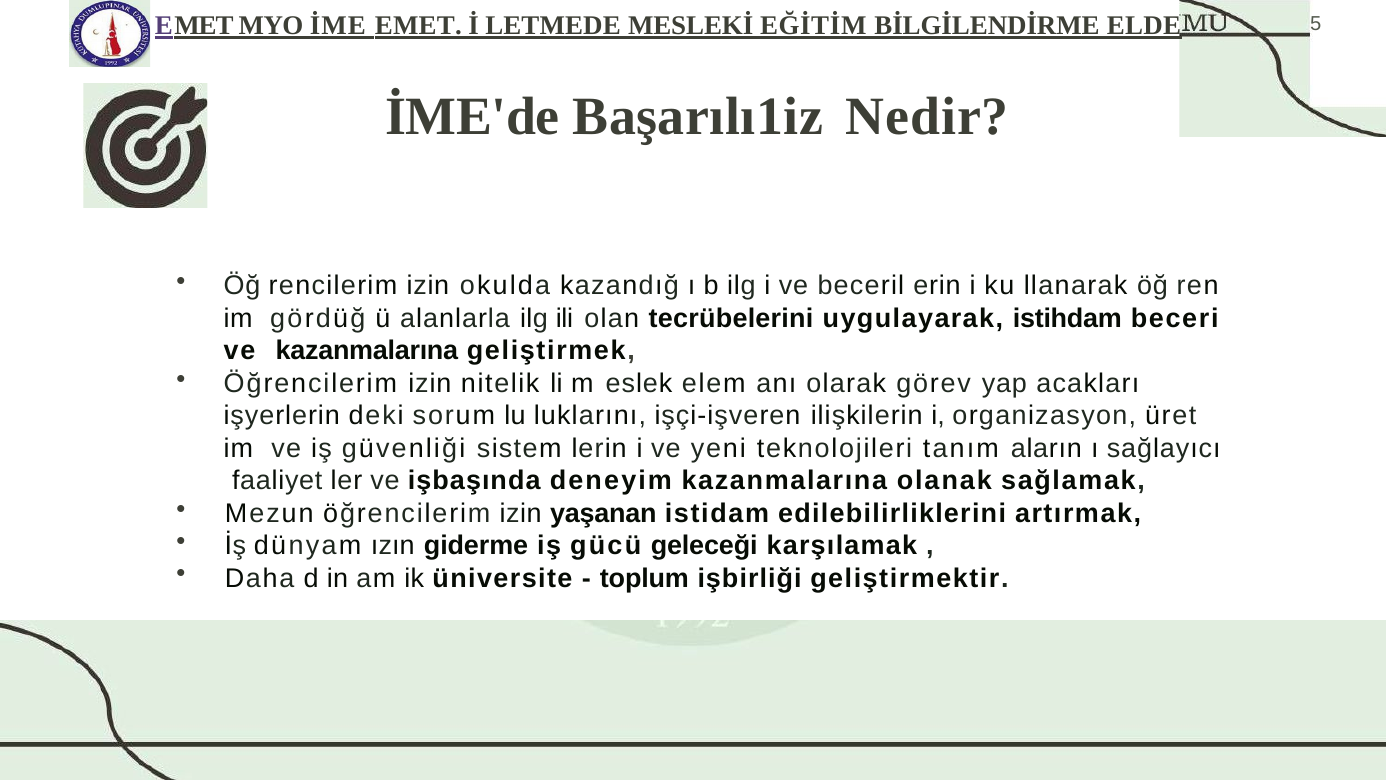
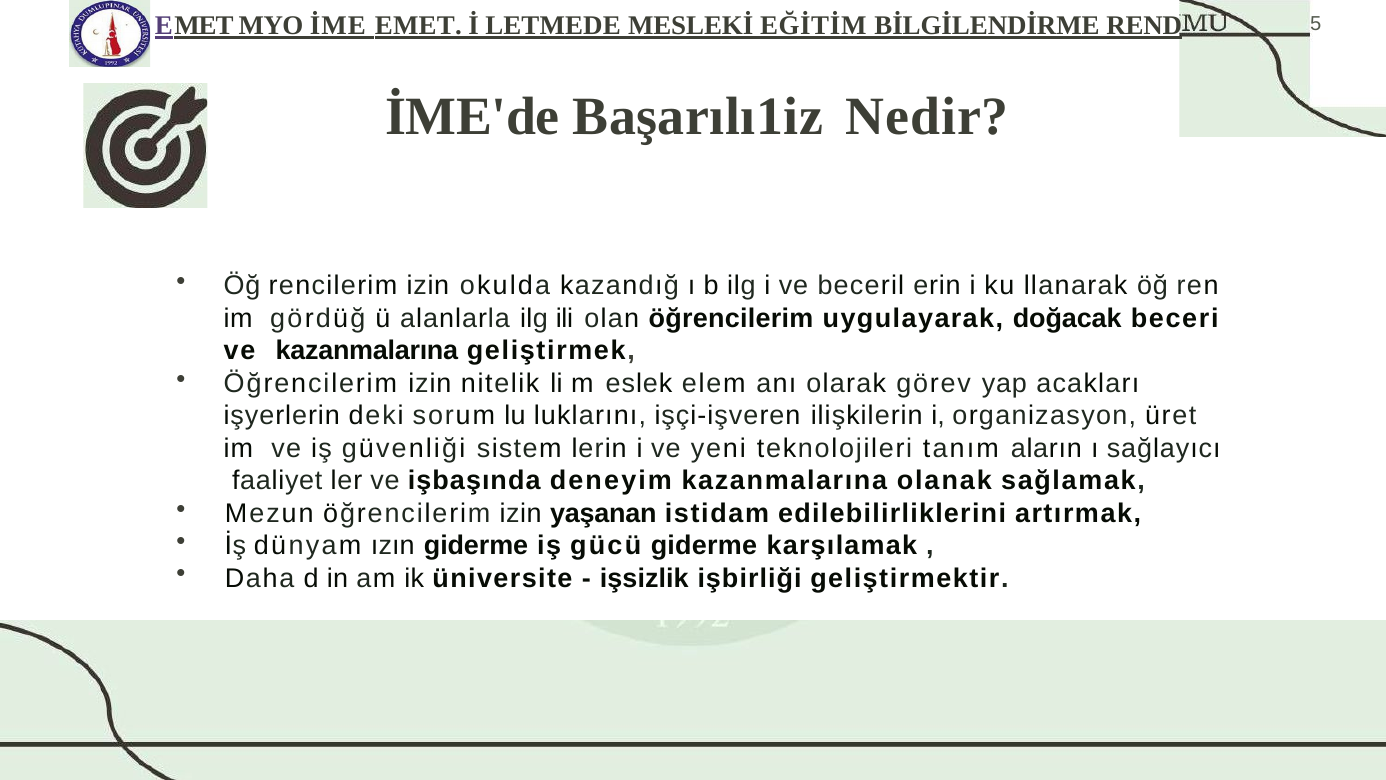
ELDE: ELDE -> REND
olan tecrübelerini: tecrübelerini -> öğrencilerim
istihdam: istihdam -> doğacak
gücü geleceği: geleceği -> giderme
toplum: toplum -> işsizlik
